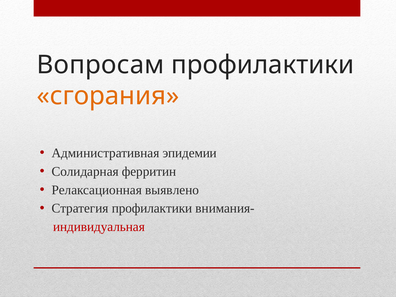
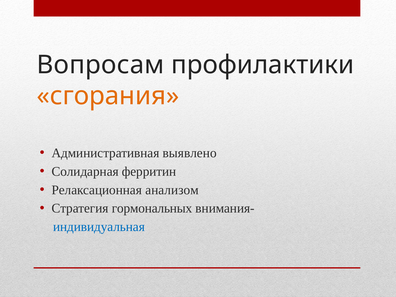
эпидемии: эпидемии -> выявлено
выявлено: выявлено -> анализом
Стратегия профилактики: профилактики -> гормональных
индивидуальная colour: red -> blue
